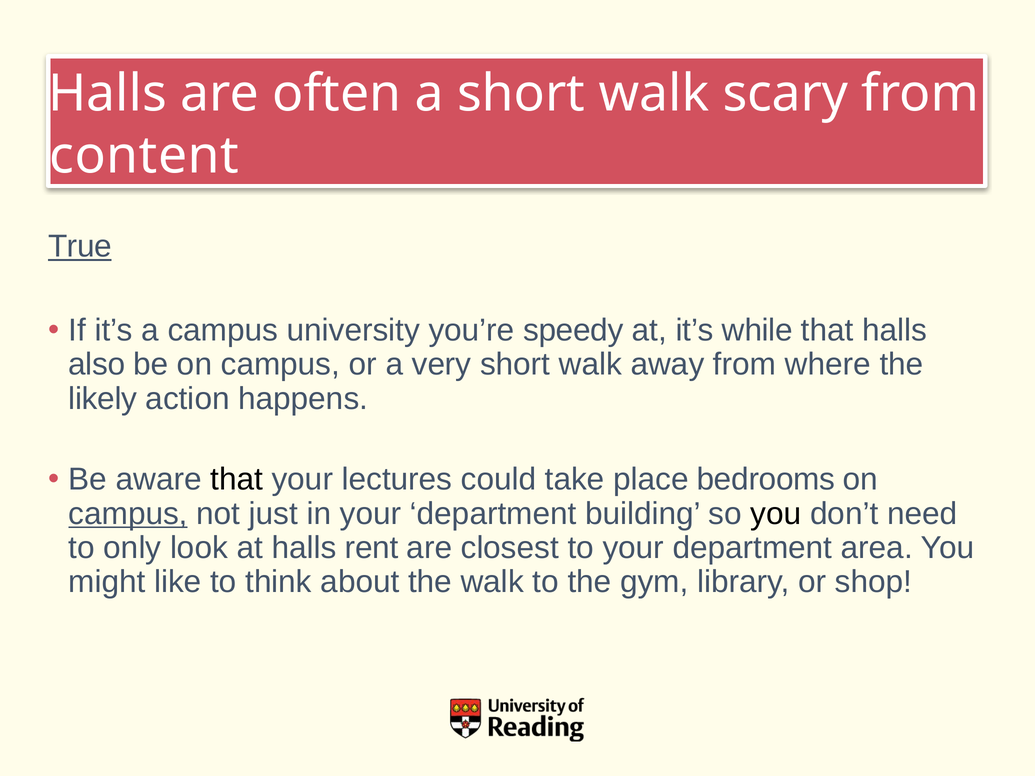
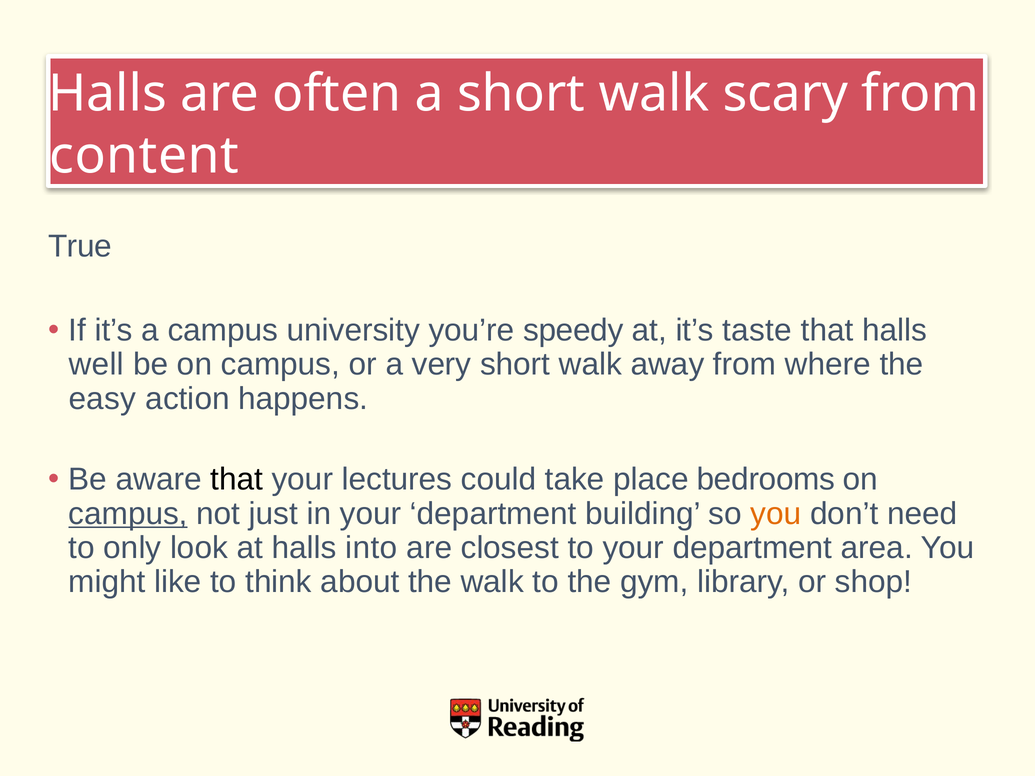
True underline: present -> none
while: while -> taste
also: also -> well
likely: likely -> easy
you at (776, 514) colour: black -> orange
rent: rent -> into
